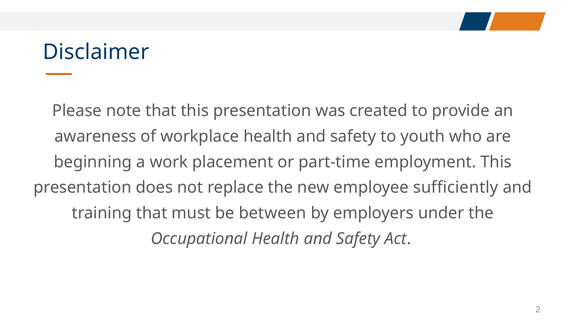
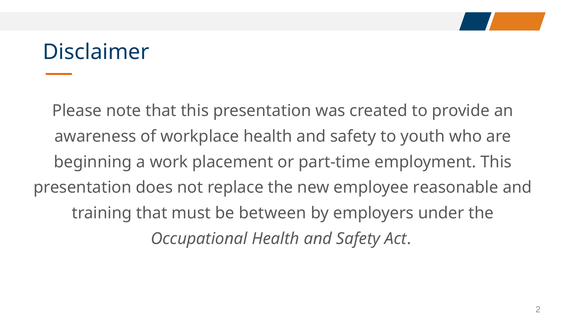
sufficiently: sufficiently -> reasonable
